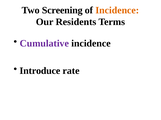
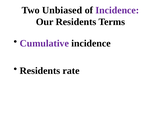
Screening: Screening -> Unbiased
Incidence at (117, 10) colour: orange -> purple
Introduce at (40, 71): Introduce -> Residents
